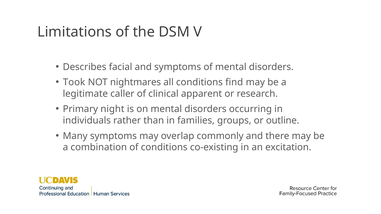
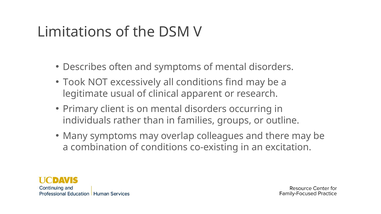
facial: facial -> often
nightmares: nightmares -> excessively
caller: caller -> usual
night: night -> client
commonly: commonly -> colleagues
